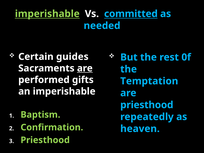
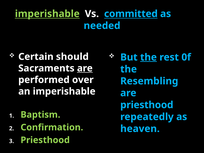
guides: guides -> should
the at (149, 57) underline: none -> present
gifts: gifts -> over
Temptation: Temptation -> Resembling
